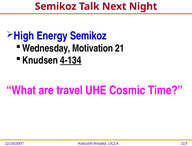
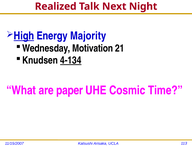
Semikoz at (56, 6): Semikoz -> Realized
High underline: none -> present
Energy Semikoz: Semikoz -> Majority
travel: travel -> paper
